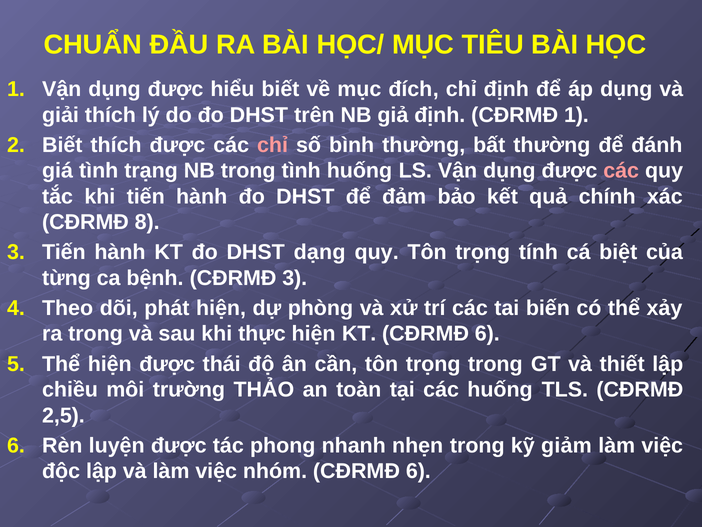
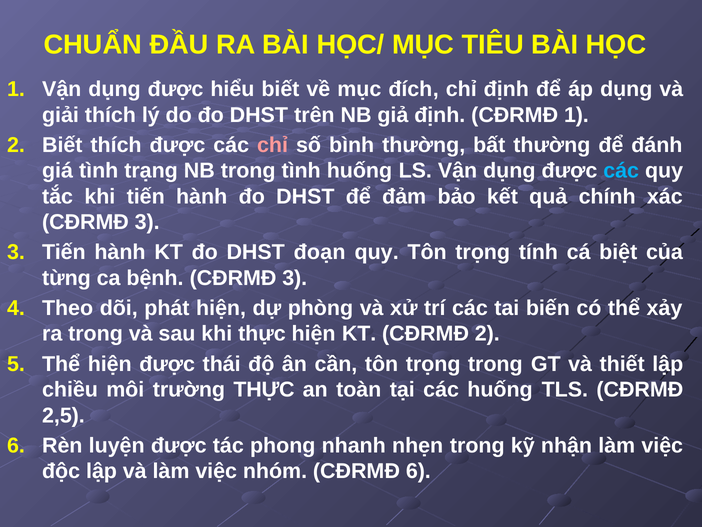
các at (621, 171) colour: pink -> light blue
8 at (147, 222): 8 -> 3
dạng: dạng -> đoạn
KT CĐRMĐ 6: 6 -> 2
trường THẢO: THẢO -> THỰC
giảm: giảm -> nhận
